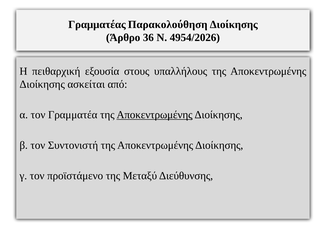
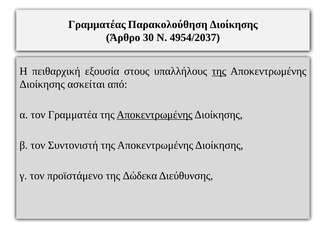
36: 36 -> 30
4954/2026: 4954/2026 -> 4954/2037
της at (219, 71) underline: none -> present
Μεταξύ: Μεταξύ -> Δώδεκα
